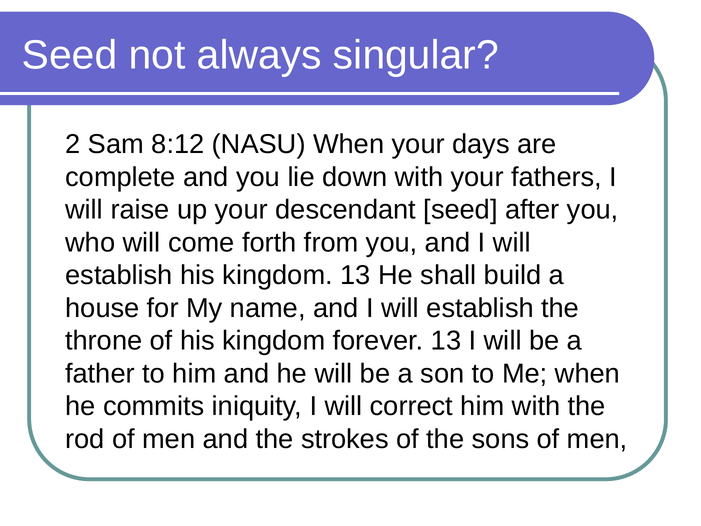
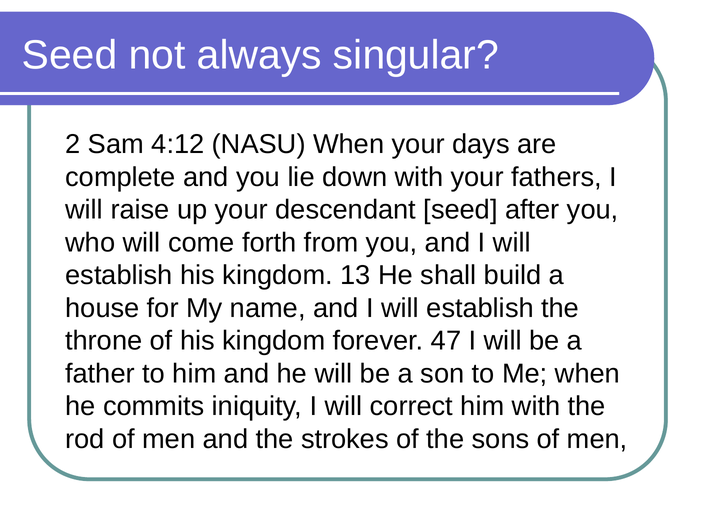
8:12: 8:12 -> 4:12
forever 13: 13 -> 47
